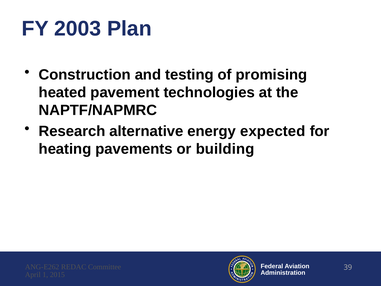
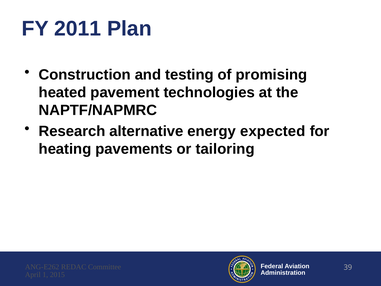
2003: 2003 -> 2011
building: building -> tailoring
